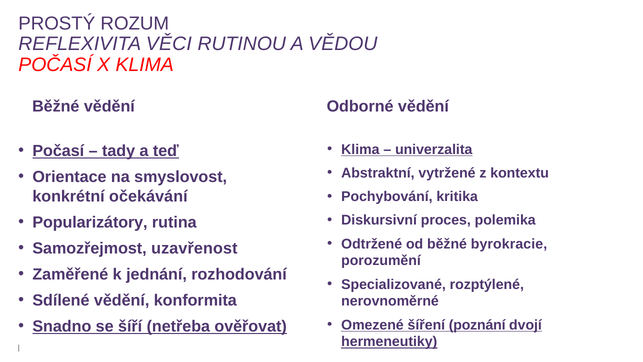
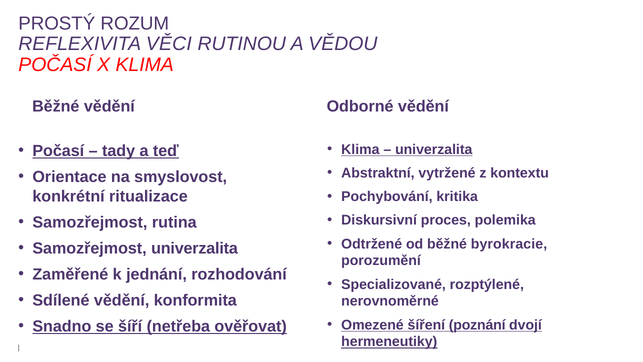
očekávání: očekávání -> ritualizace
Popularizátory at (90, 222): Popularizátory -> Samozřejmost
Samozřejmost uzavřenost: uzavřenost -> univerzalita
